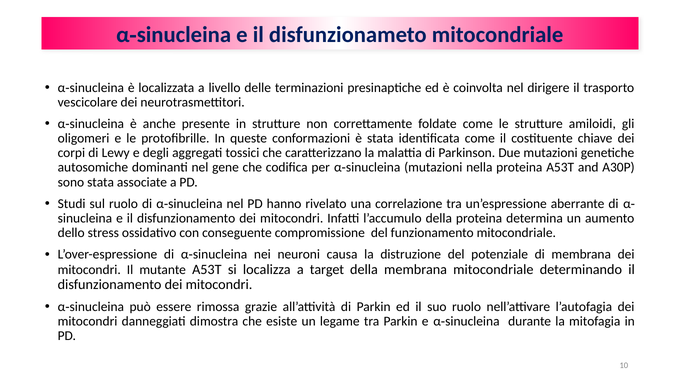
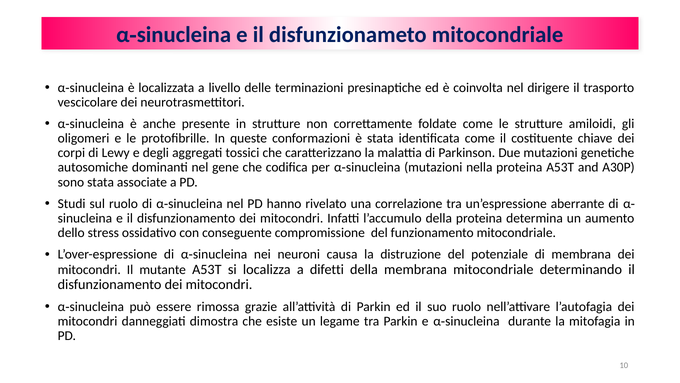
target: target -> difetti
